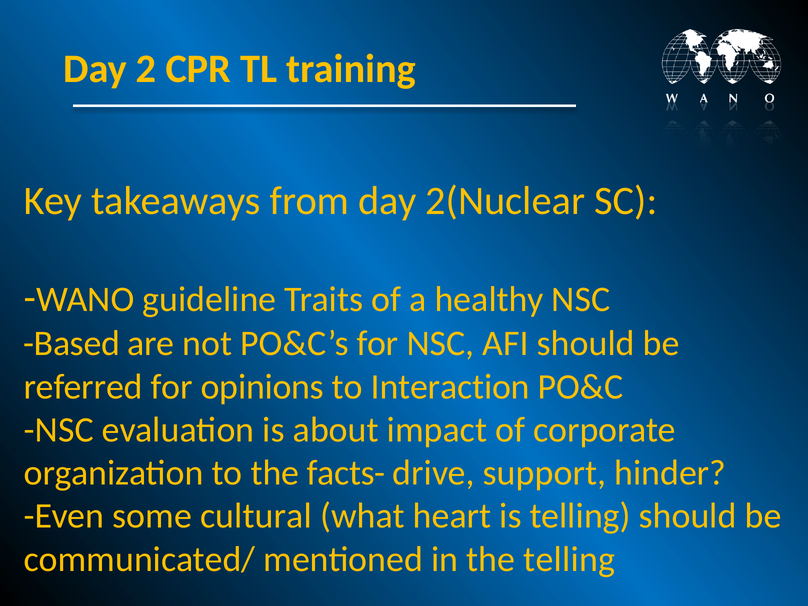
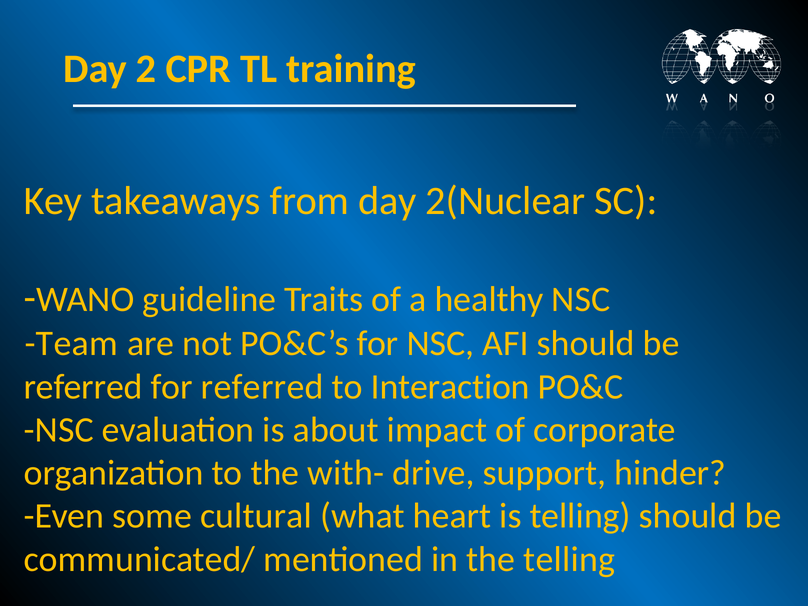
Based: Based -> Team
for opinions: opinions -> referred
facts-: facts- -> with-
